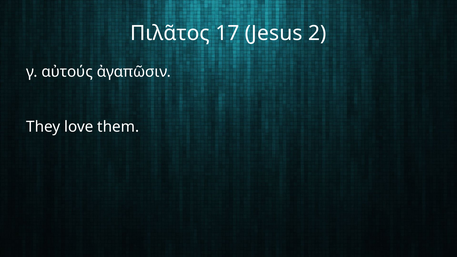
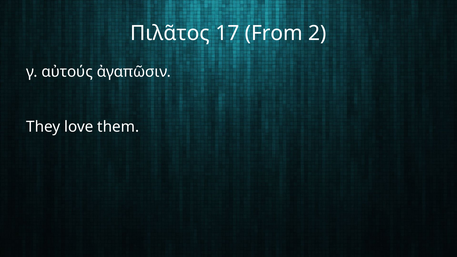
Jesus: Jesus -> From
